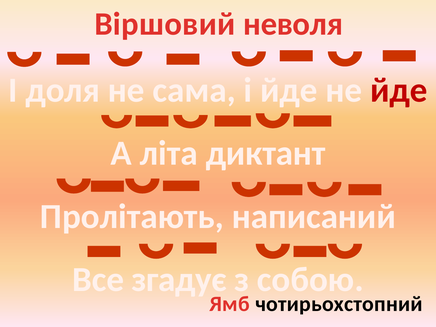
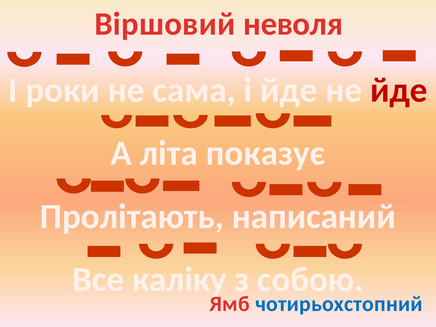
доля: доля -> роки
диктант: диктант -> показує
згадує: згадує -> каліку
чотирьохстопний colour: black -> blue
